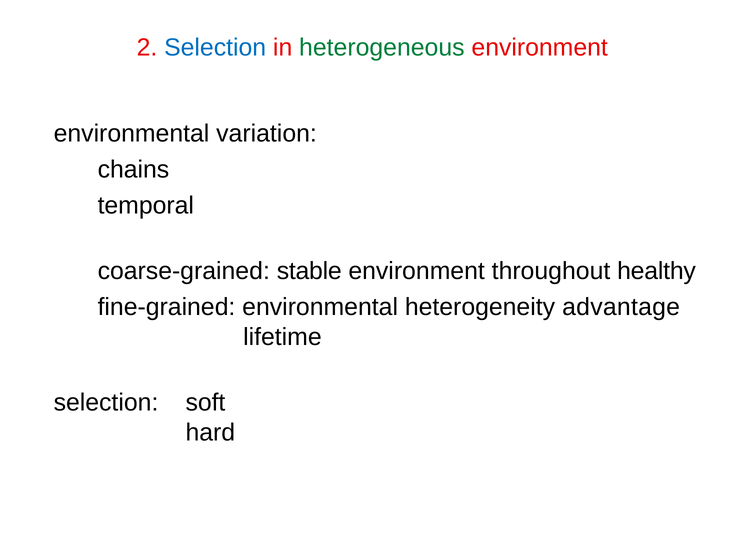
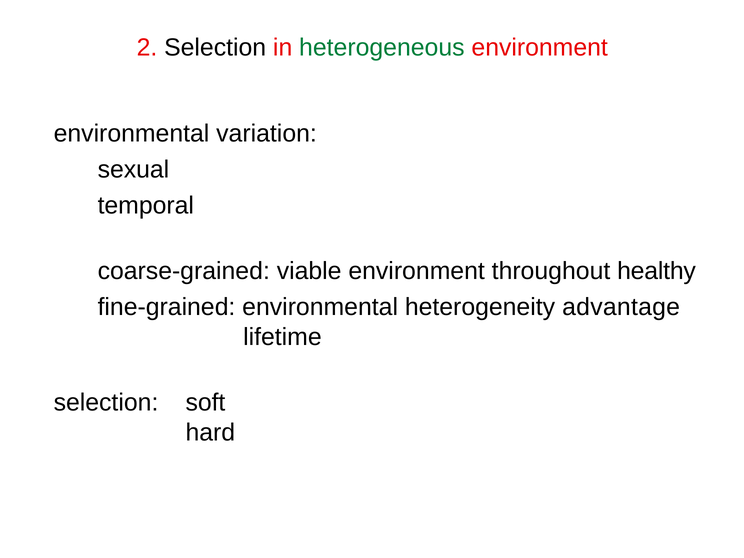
Selection at (215, 48) colour: blue -> black
chains: chains -> sexual
stable: stable -> viable
